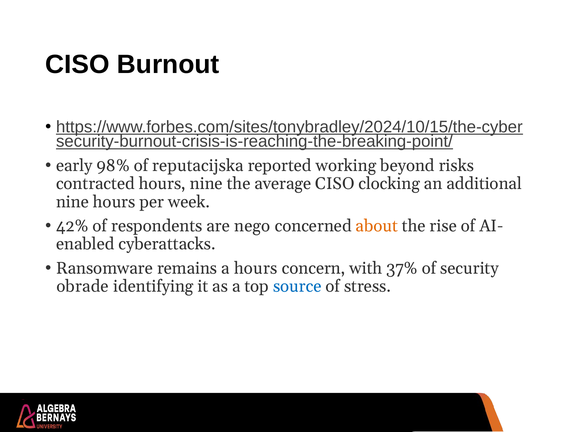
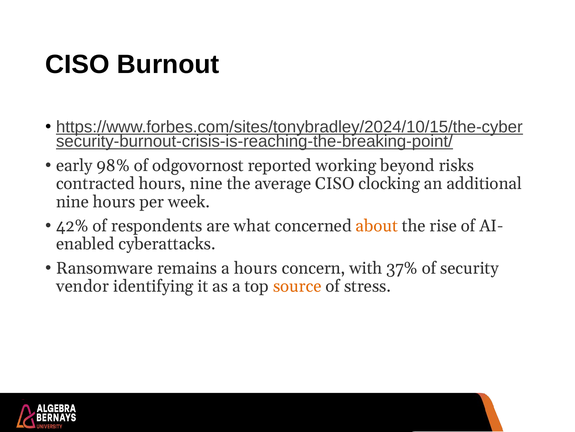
reputacijska: reputacijska -> odgovornost
nego: nego -> what
obrade: obrade -> vendor
source colour: blue -> orange
